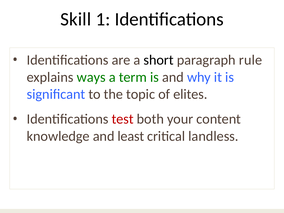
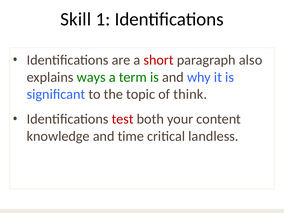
short colour: black -> red
rule: rule -> also
elites: elites -> think
least: least -> time
